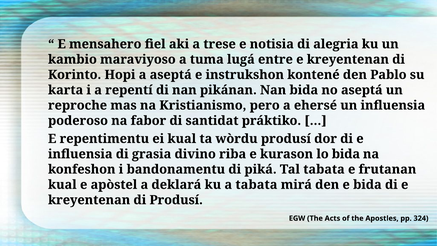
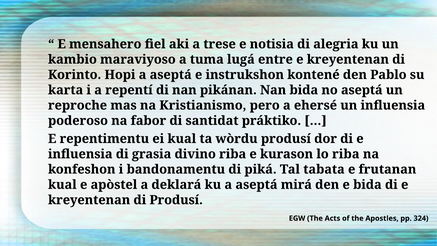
lo bida: bida -> riba
ku a tabata: tabata -> aseptá
